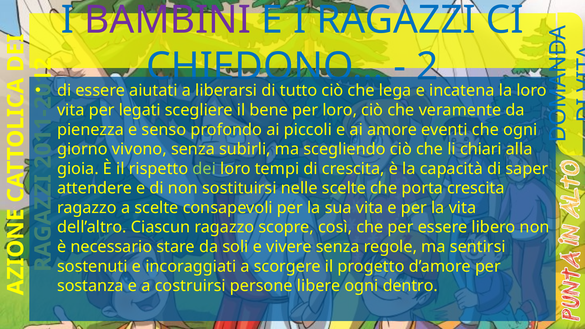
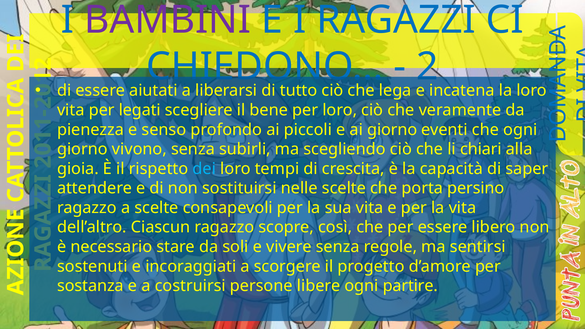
ai amore: amore -> giorno
dei colour: light green -> light blue
porta crescita: crescita -> persino
dentro: dentro -> partire
